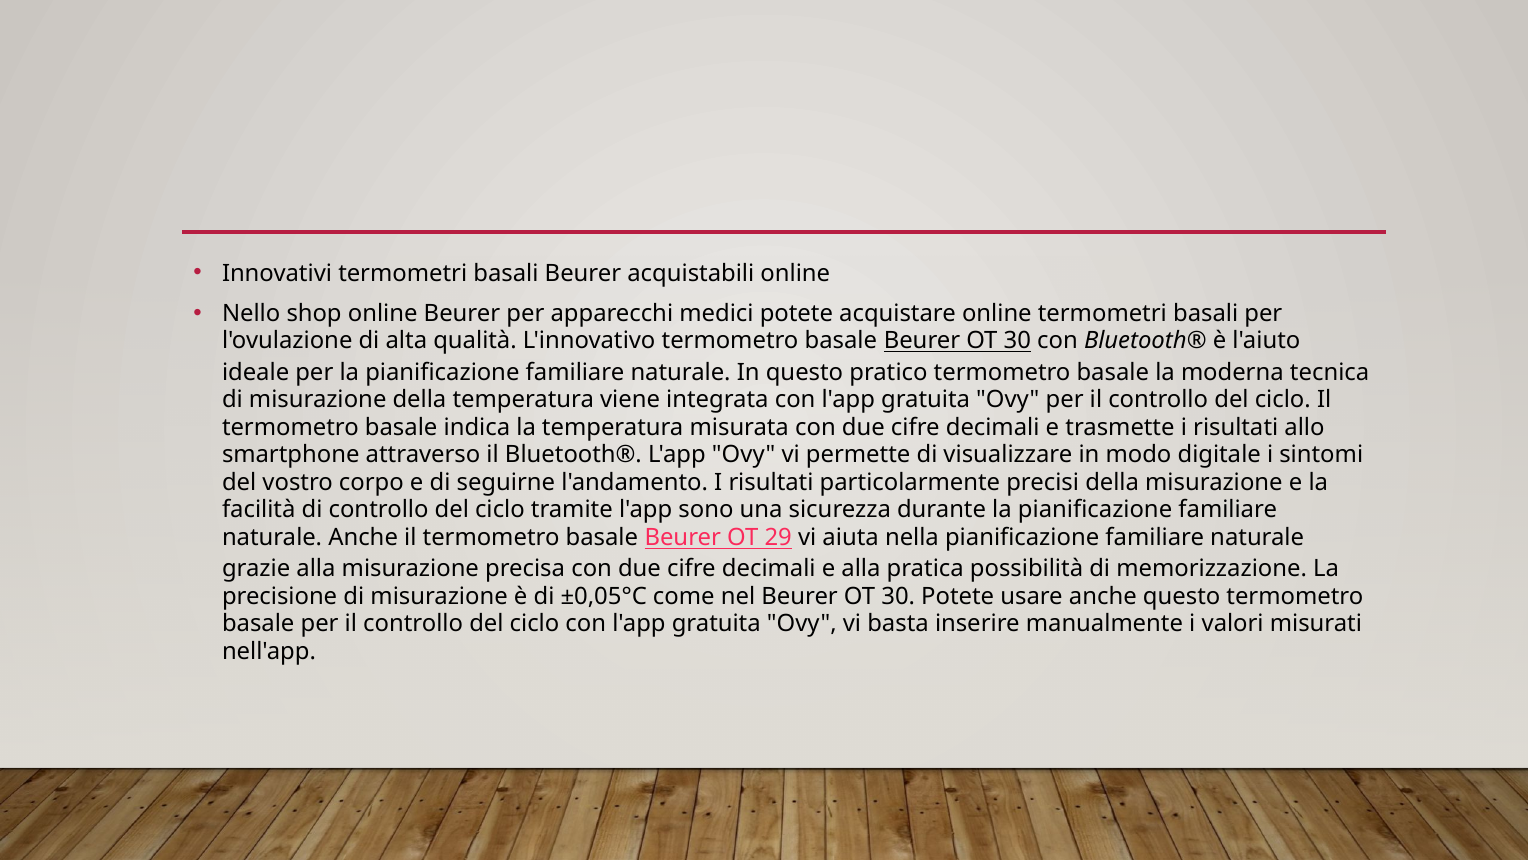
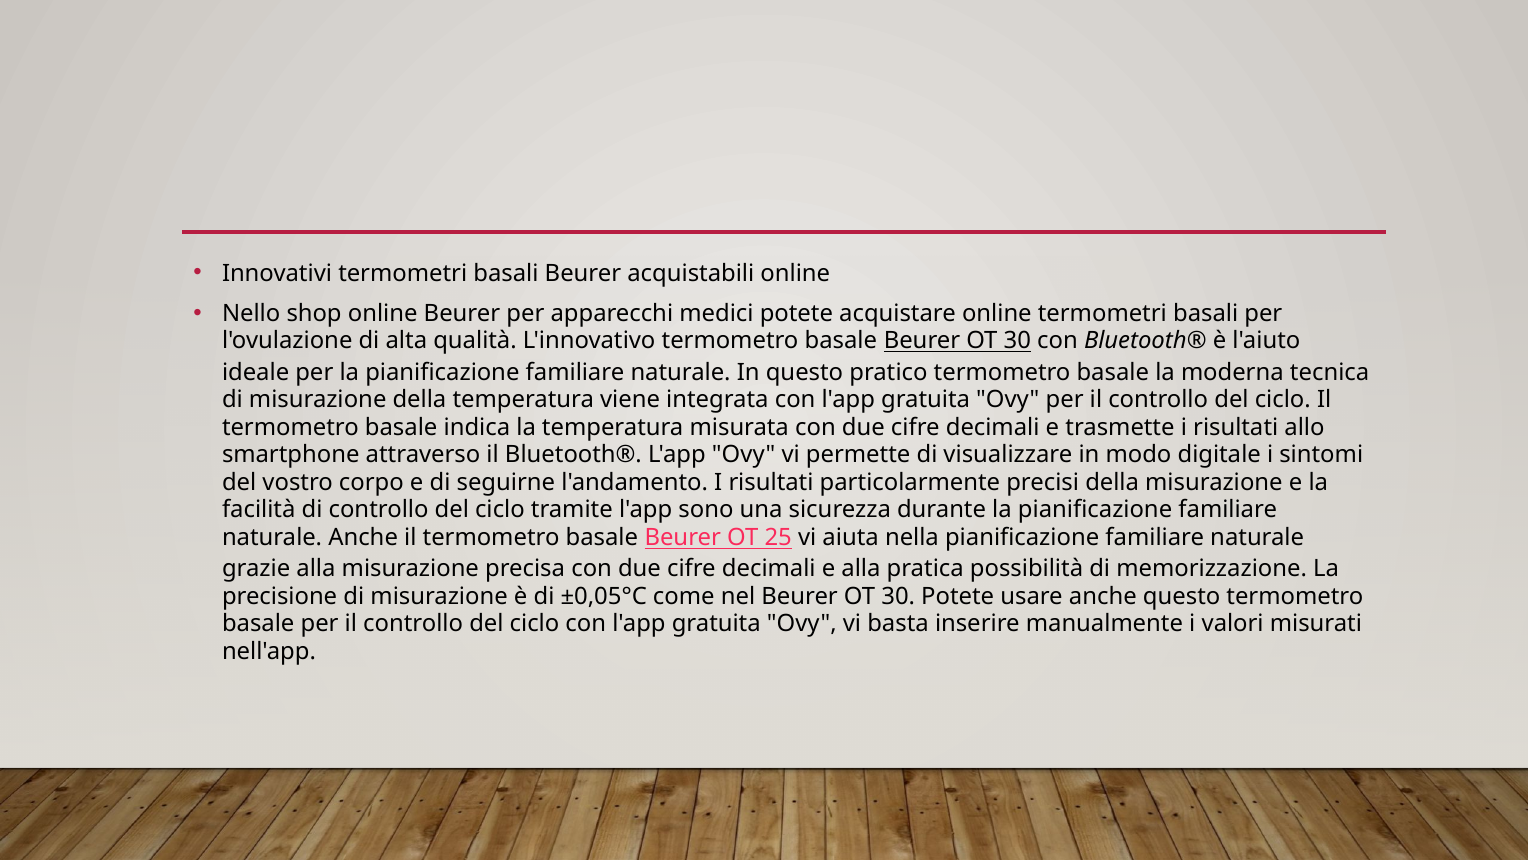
29: 29 -> 25
